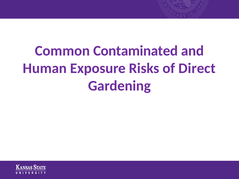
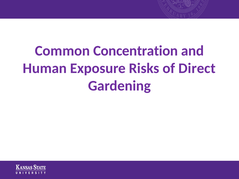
Contaminated: Contaminated -> Concentration
